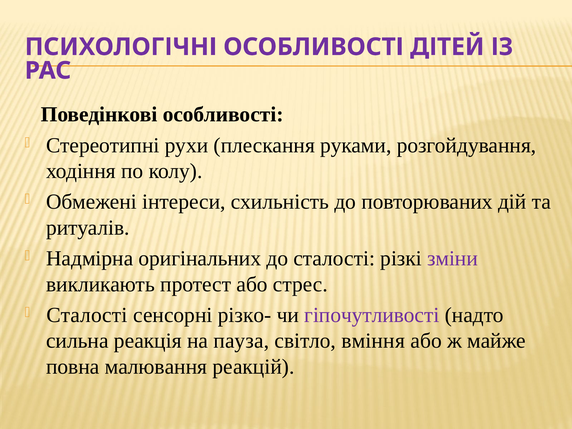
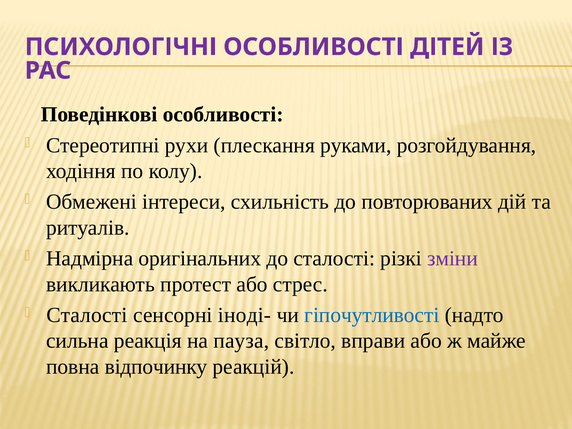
різко-: різко- -> іноді-
гіпочутливості colour: purple -> blue
вміння: вміння -> вправи
малювання: малювання -> відпочинку
